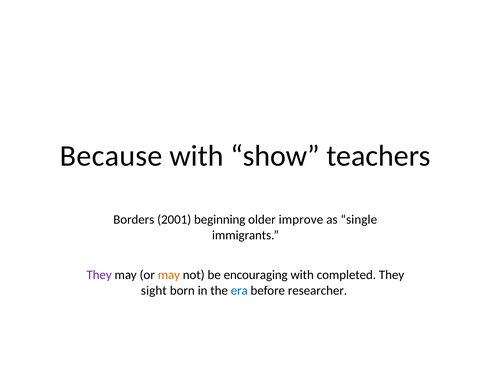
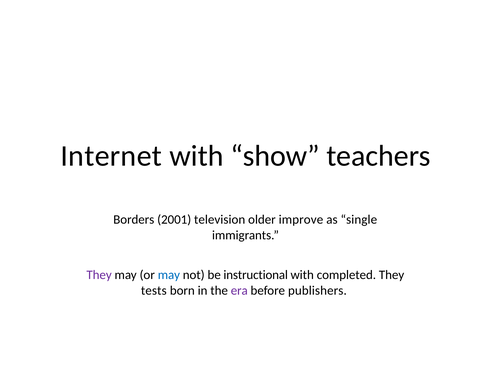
Because: Because -> Internet
beginning: beginning -> television
may at (169, 275) colour: orange -> blue
encouraging: encouraging -> instructional
sight: sight -> tests
era colour: blue -> purple
researcher: researcher -> publishers
